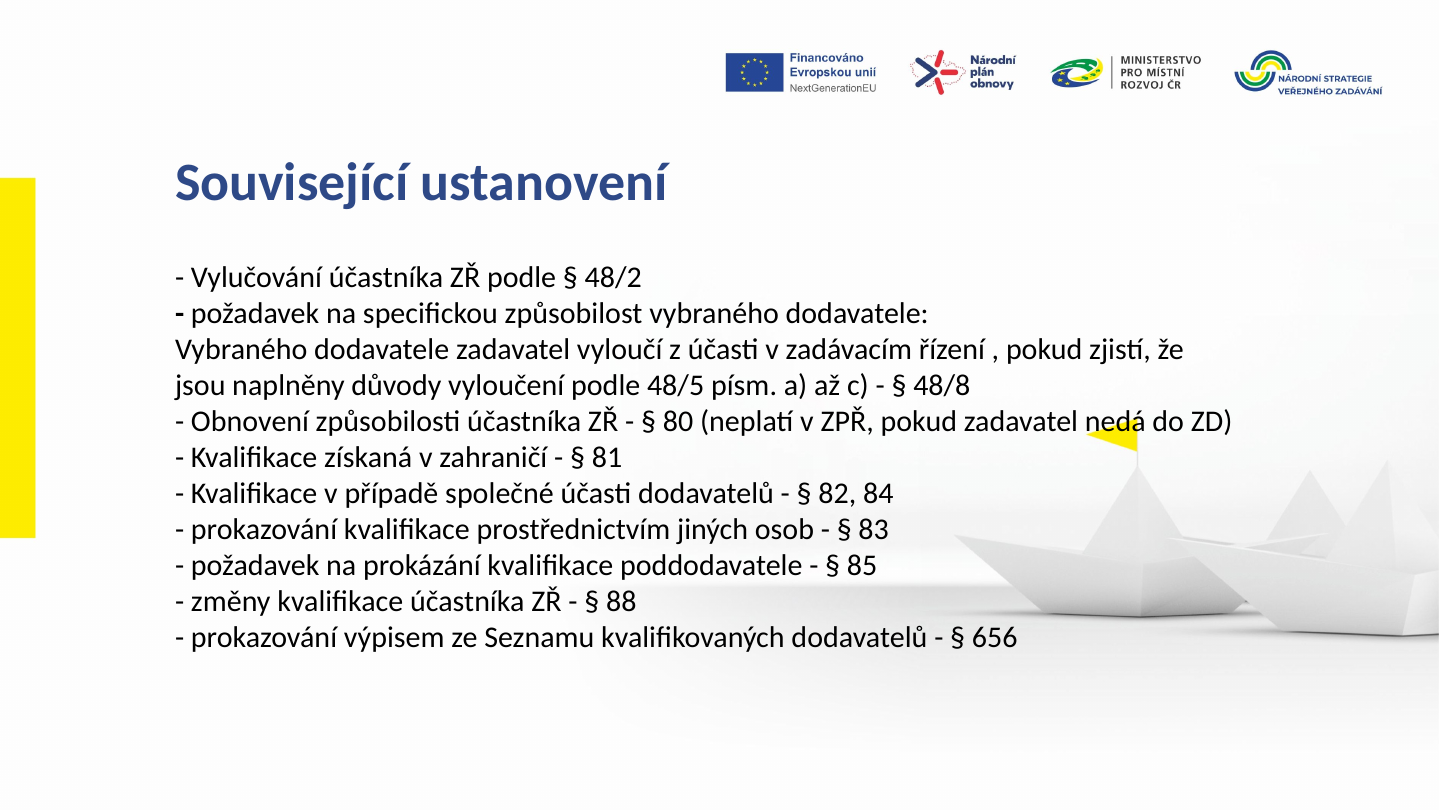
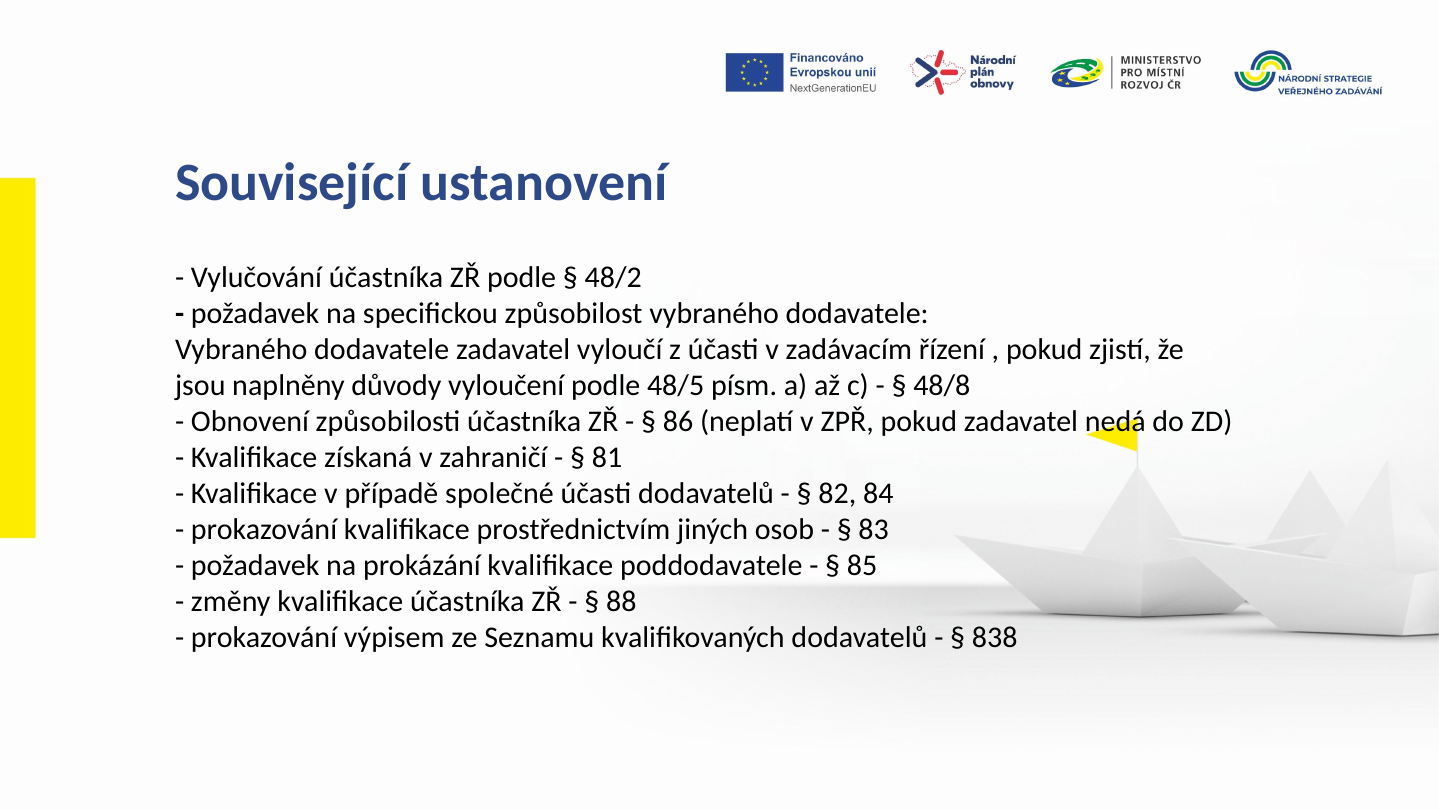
80: 80 -> 86
656: 656 -> 838
